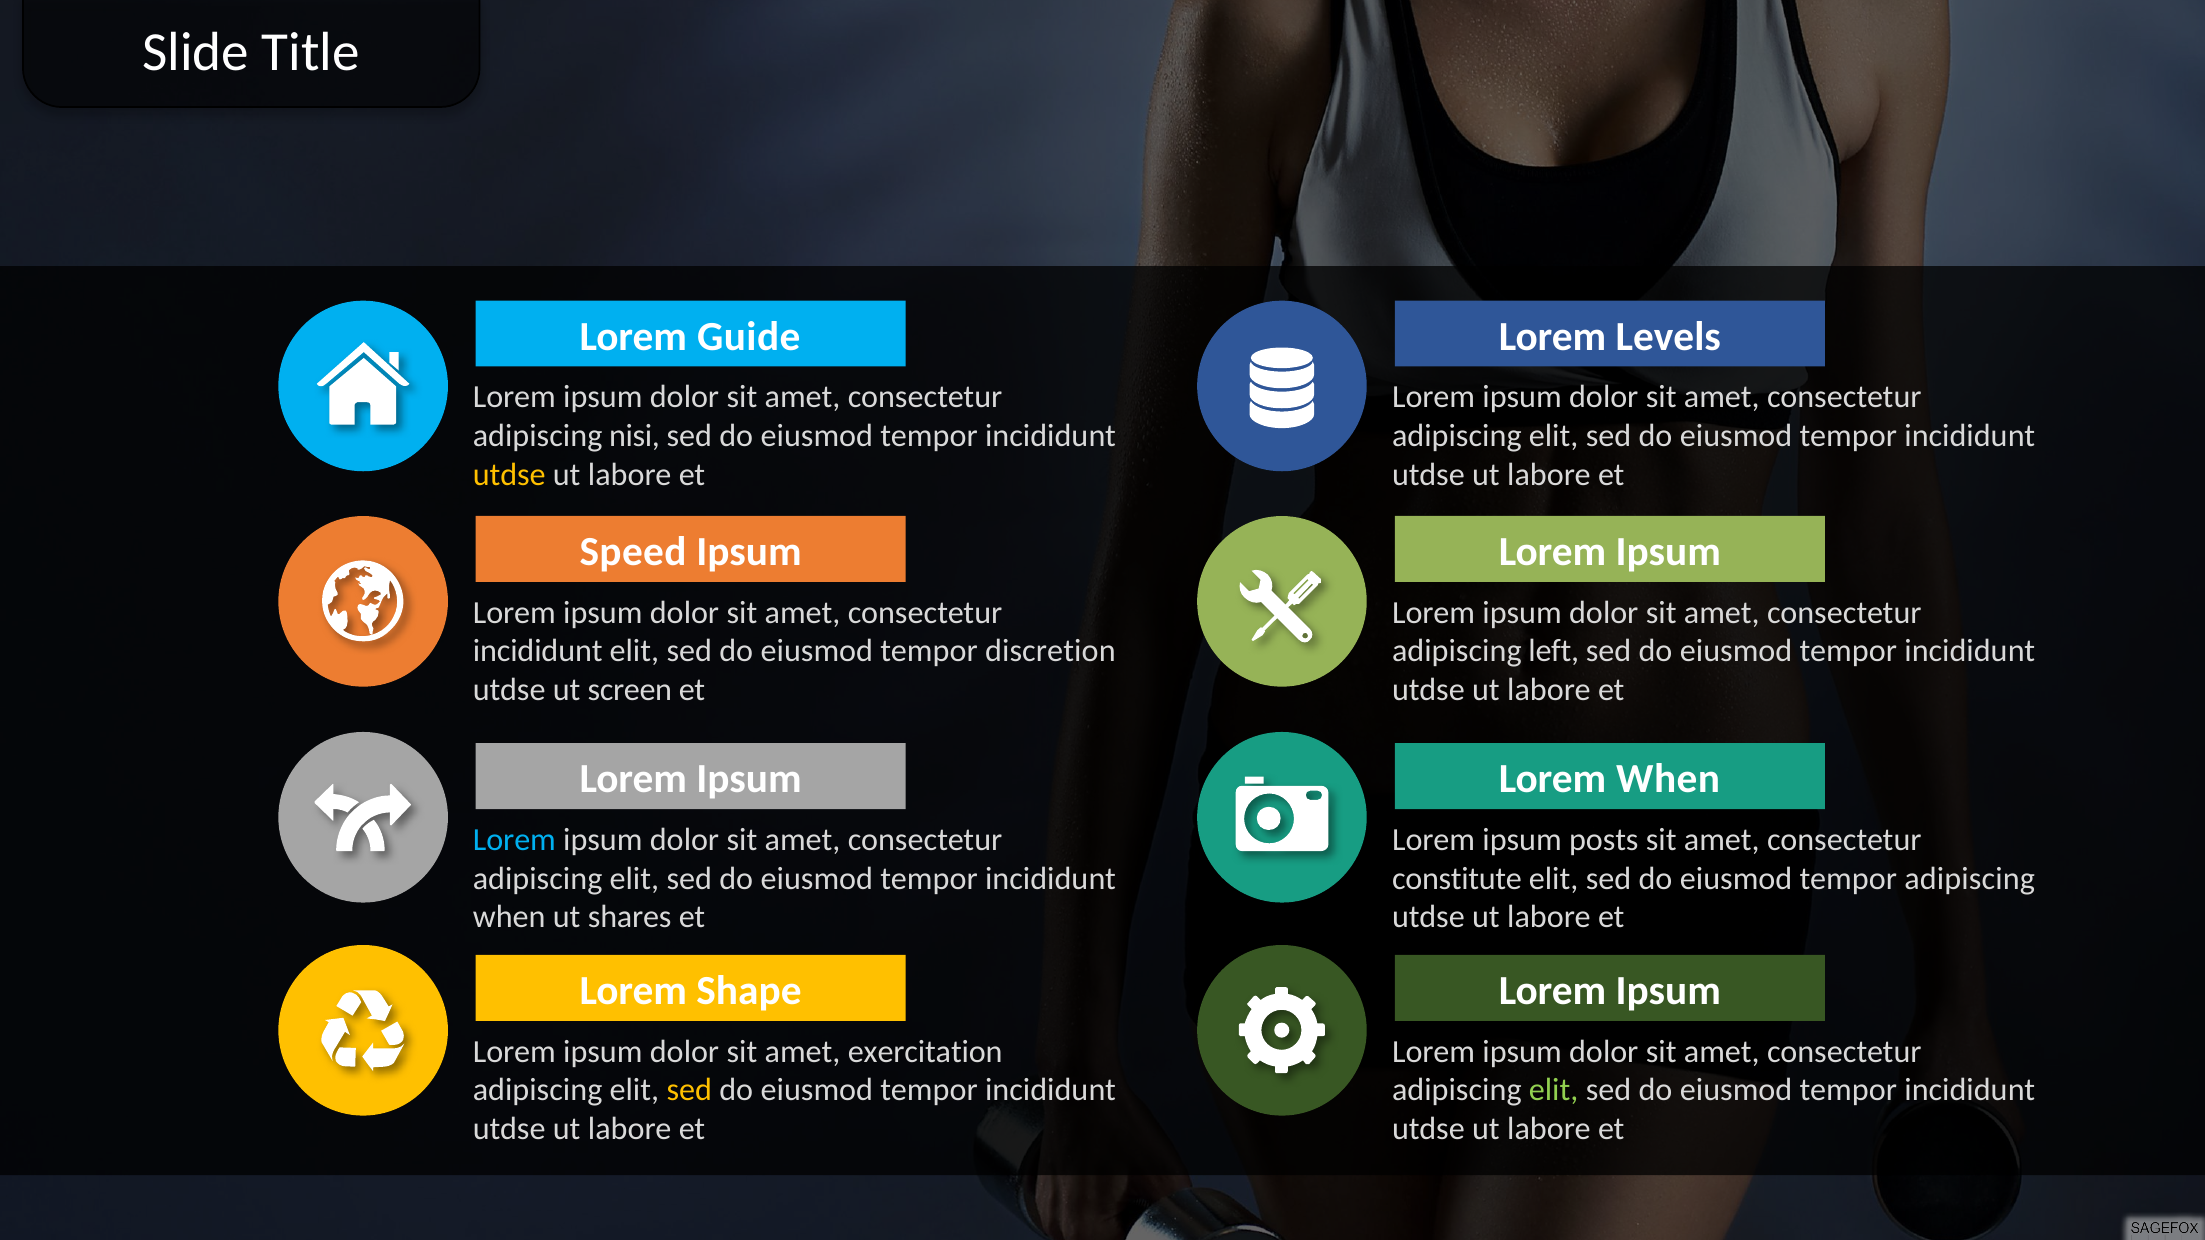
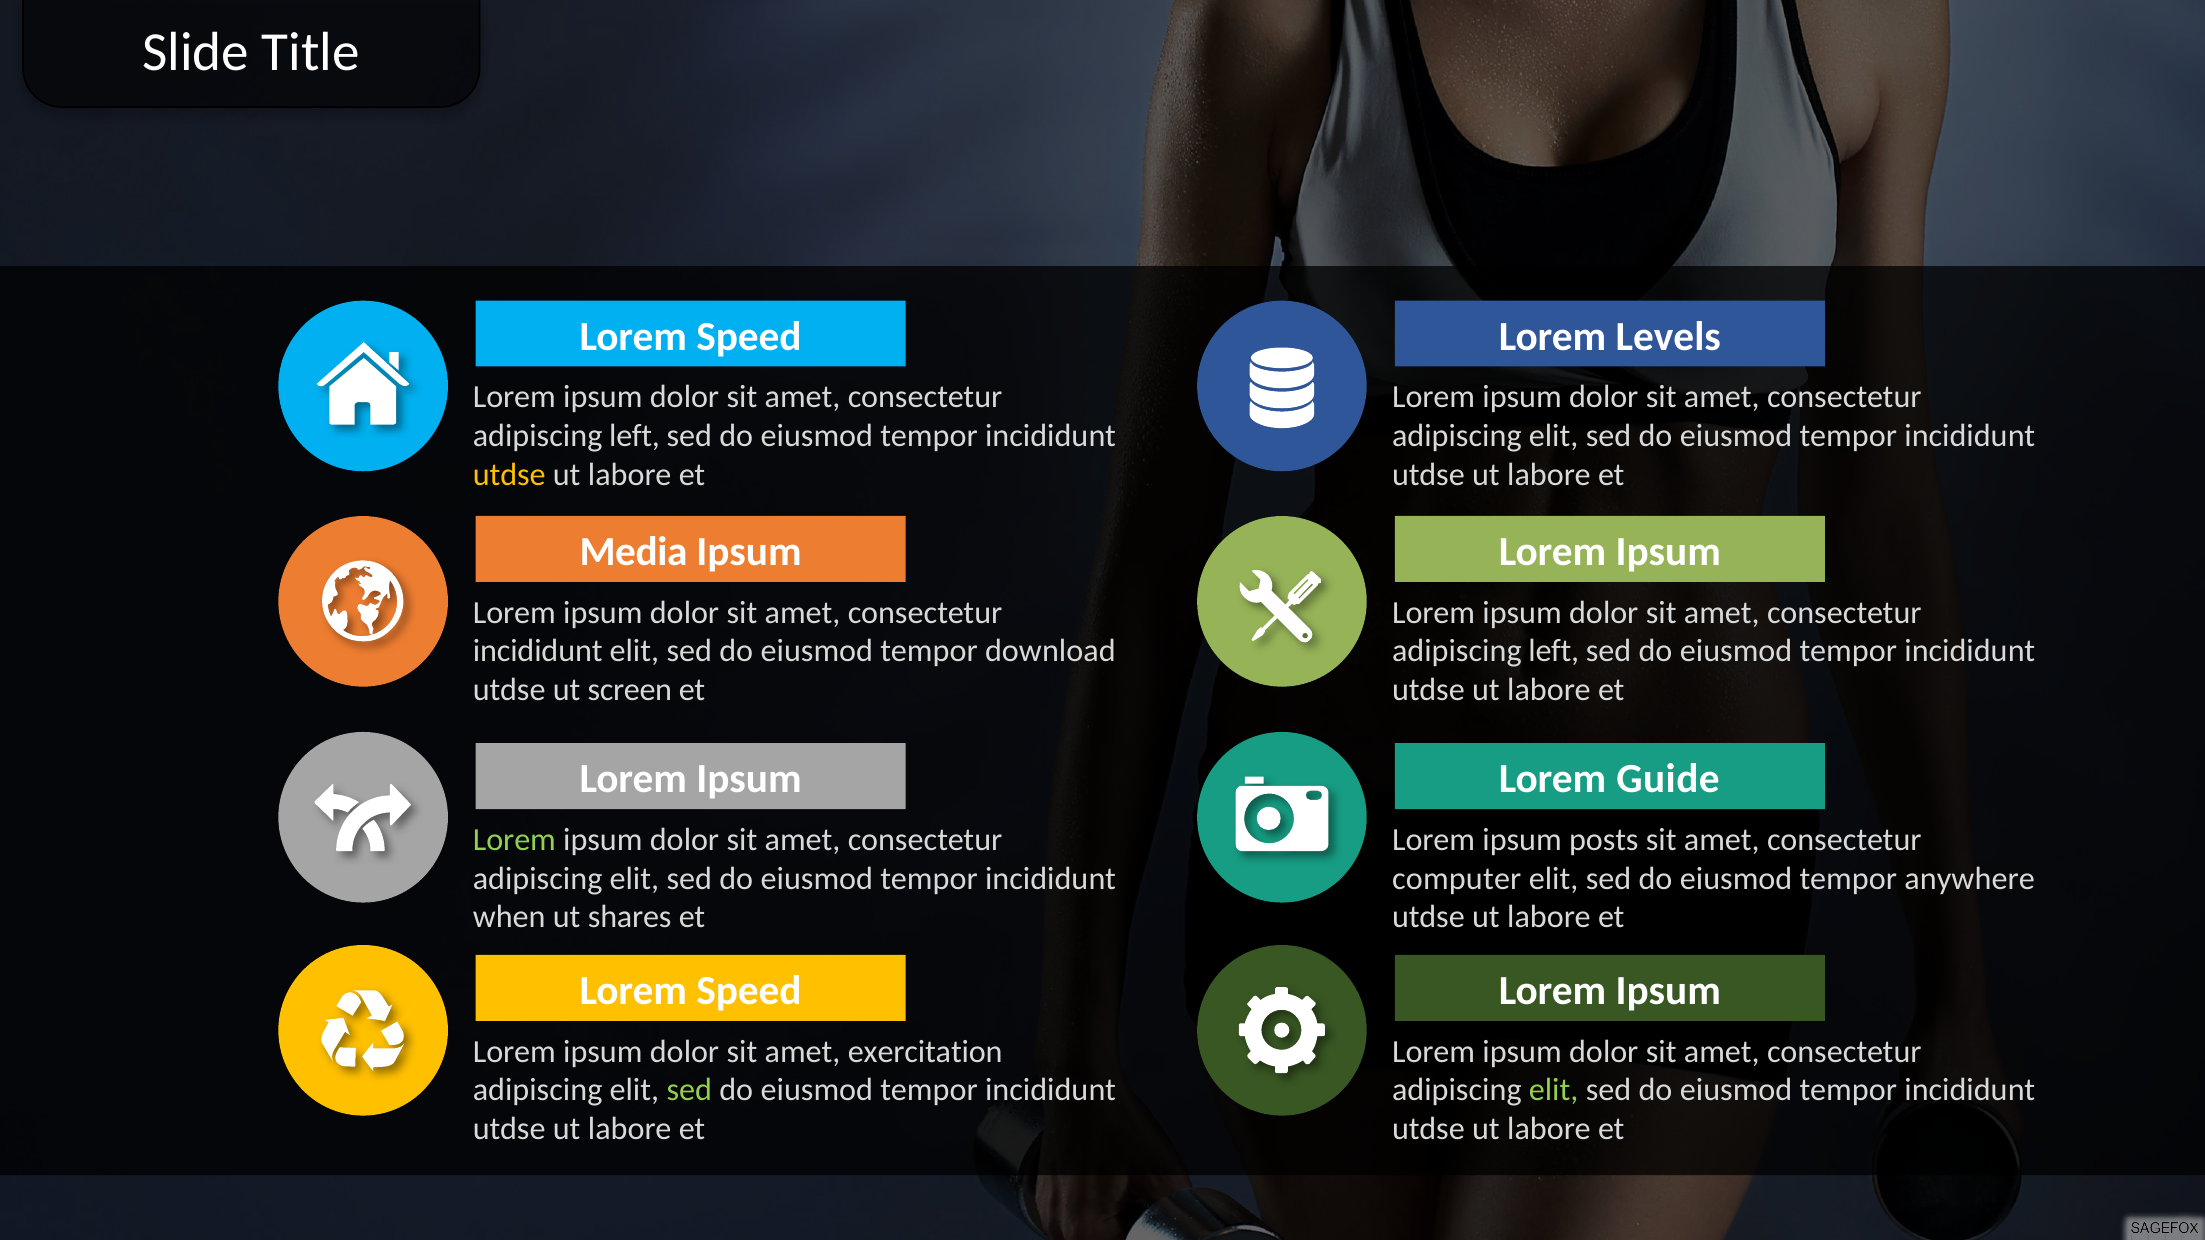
Guide at (749, 337): Guide -> Speed
nisi at (635, 436): nisi -> left
Speed: Speed -> Media
discretion: discretion -> download
Lorem When: When -> Guide
Lorem at (514, 840) colour: light blue -> light green
constitute: constitute -> computer
tempor adipiscing: adipiscing -> anywhere
Shape at (749, 991): Shape -> Speed
sed at (689, 1090) colour: yellow -> light green
